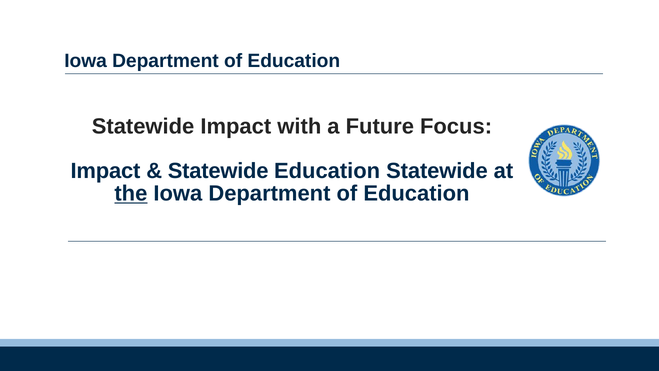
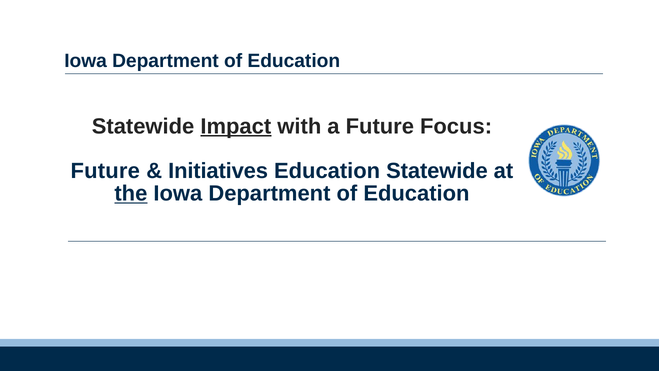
Impact at (236, 126) underline: none -> present
Impact at (105, 171): Impact -> Future
Statewide at (218, 171): Statewide -> Initiatives
